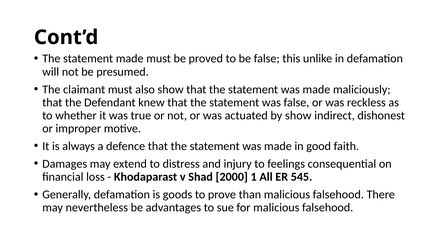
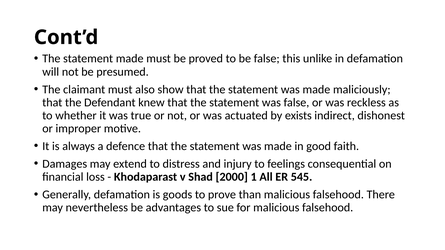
by show: show -> exists
